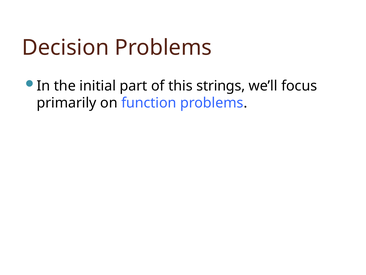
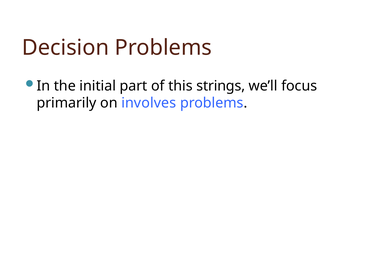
function: function -> involves
